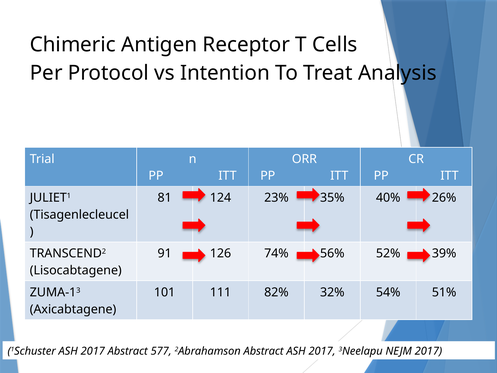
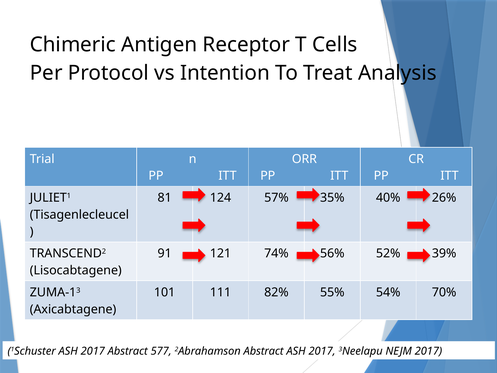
23%: 23% -> 57%
126: 126 -> 121
32%: 32% -> 55%
51%: 51% -> 70%
